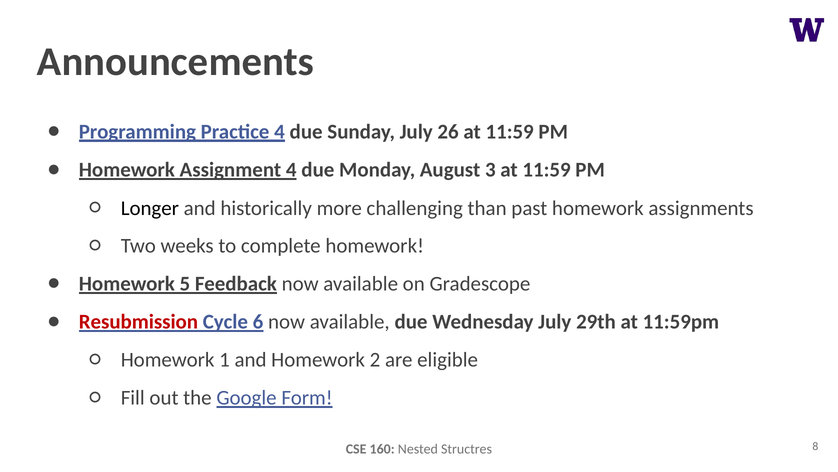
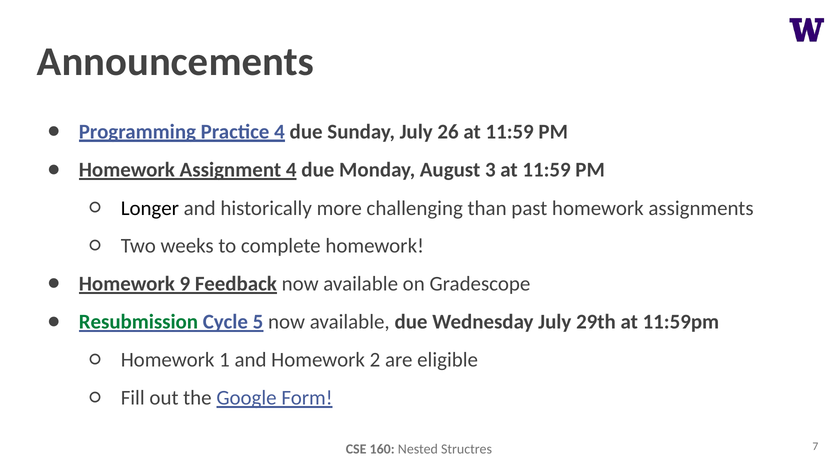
5: 5 -> 9
Resubmission colour: red -> green
6: 6 -> 5
8: 8 -> 7
